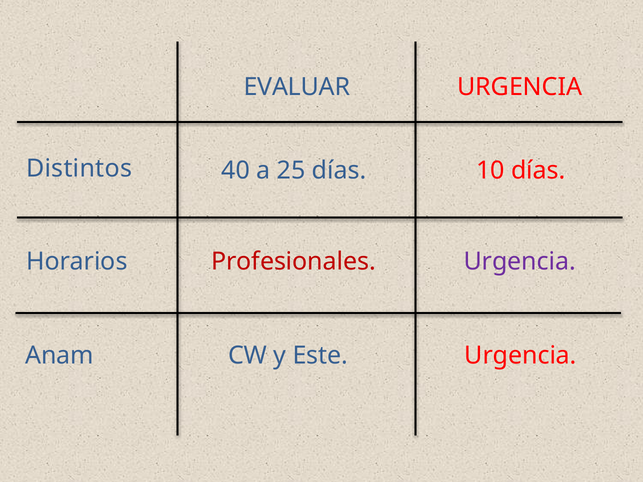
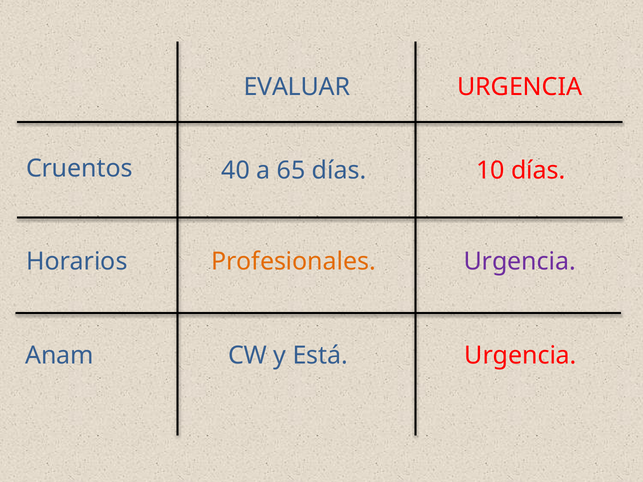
Distintos: Distintos -> Cruentos
25: 25 -> 65
Profesionales colour: red -> orange
Este: Este -> Está
